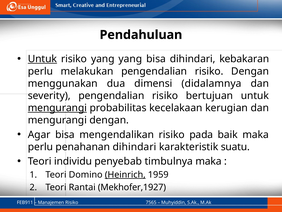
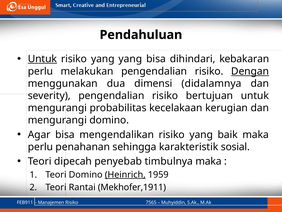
Dengan at (250, 71) underline: none -> present
mengurangi at (57, 108) underline: present -> none
mengurangi dengan: dengan -> domino
mengendalikan risiko pada: pada -> yang
penahanan dihindari: dihindari -> sehingga
suatu: suatu -> sosial
individu: individu -> dipecah
Mekhofer,1927: Mekhofer,1927 -> Mekhofer,1911
